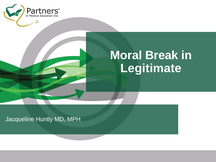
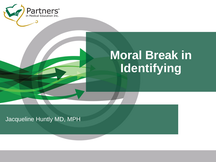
Legitimate: Legitimate -> Identifying
